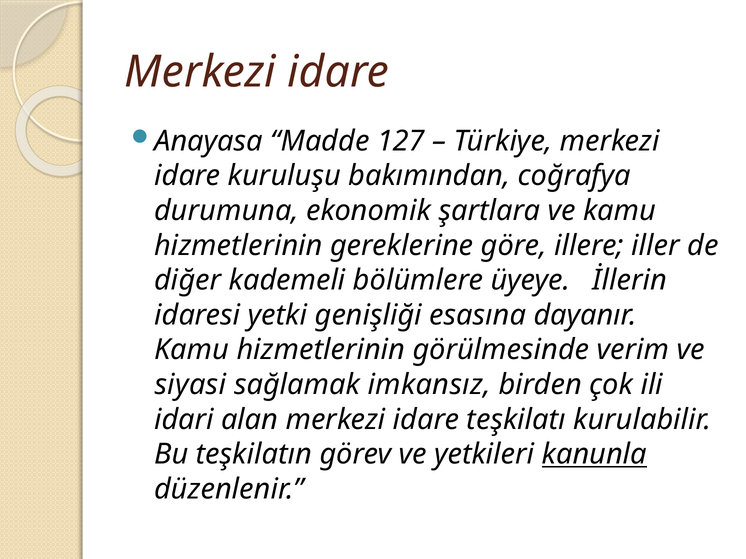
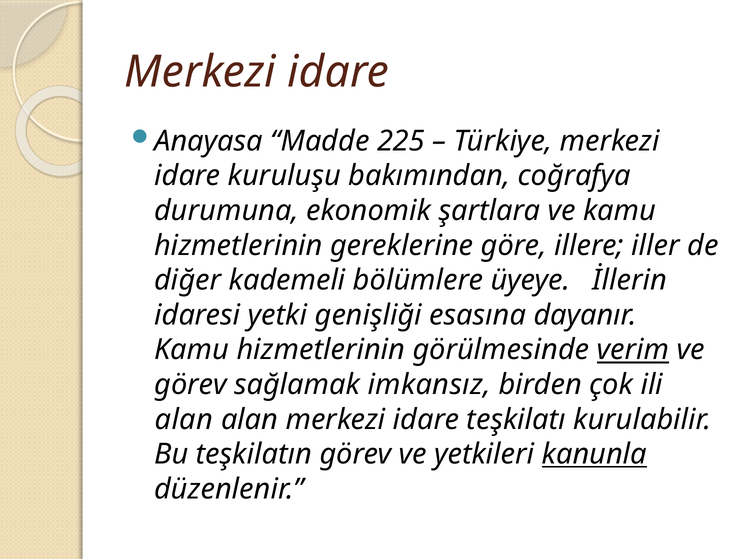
127: 127 -> 225
verim underline: none -> present
siyasi at (190, 385): siyasi -> görev
idari at (184, 420): idari -> alan
